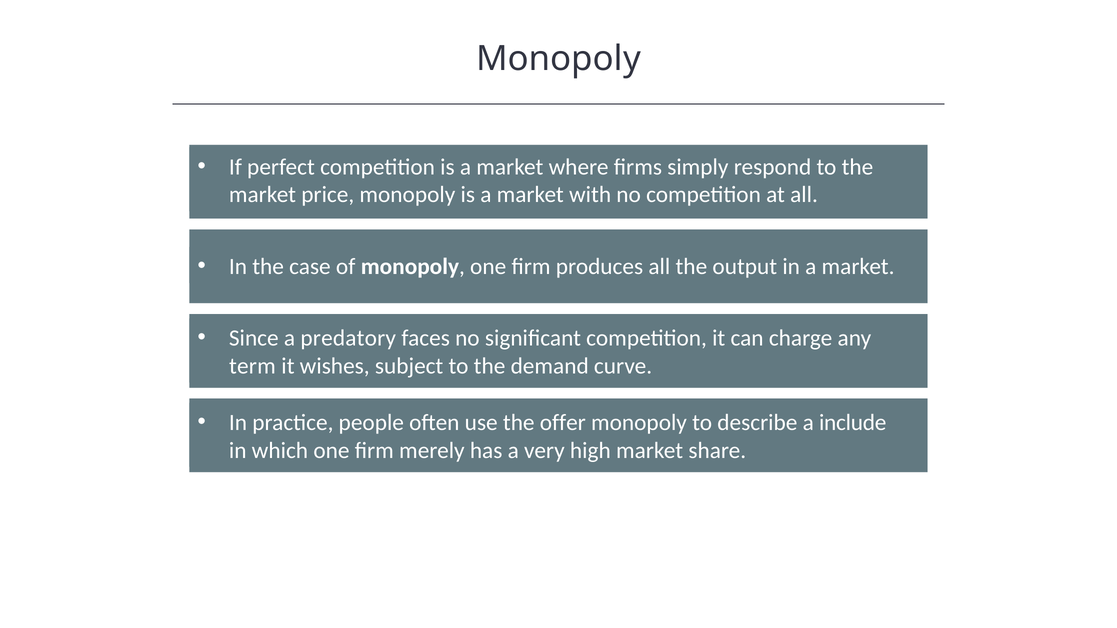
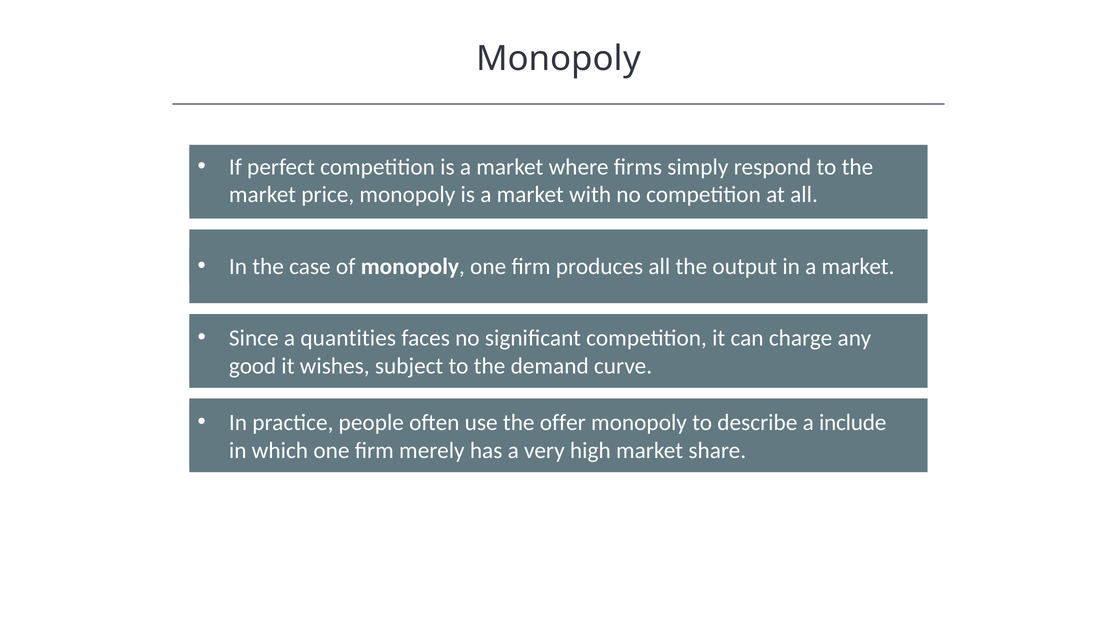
predatory: predatory -> quantities
term: term -> good
